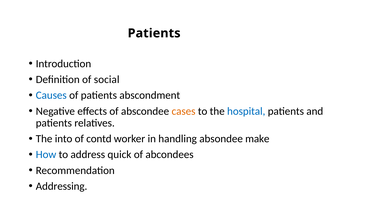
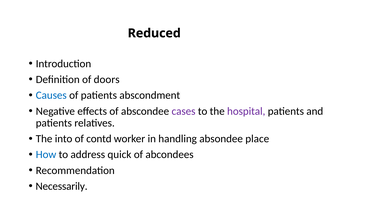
Patients at (154, 33): Patients -> Reduced
social: social -> doors
cases colour: orange -> purple
hospital colour: blue -> purple
make: make -> place
Addressing: Addressing -> Necessarily
